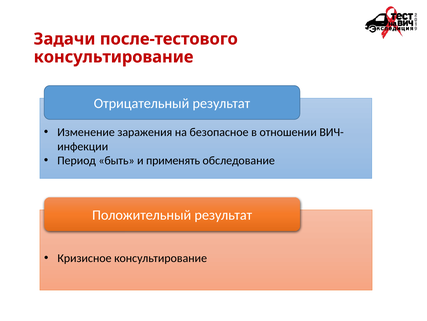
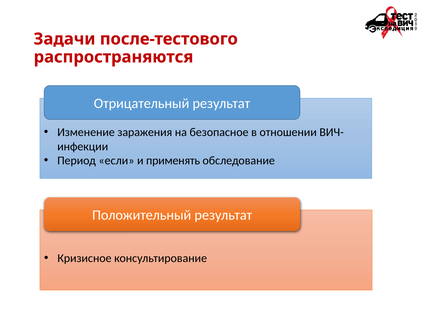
консультирование at (114, 57): консультирование -> распространяются
быть: быть -> если
